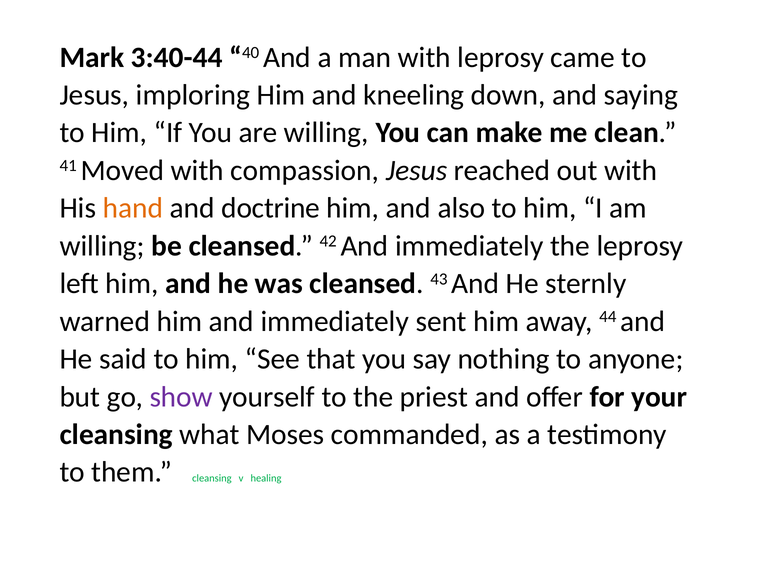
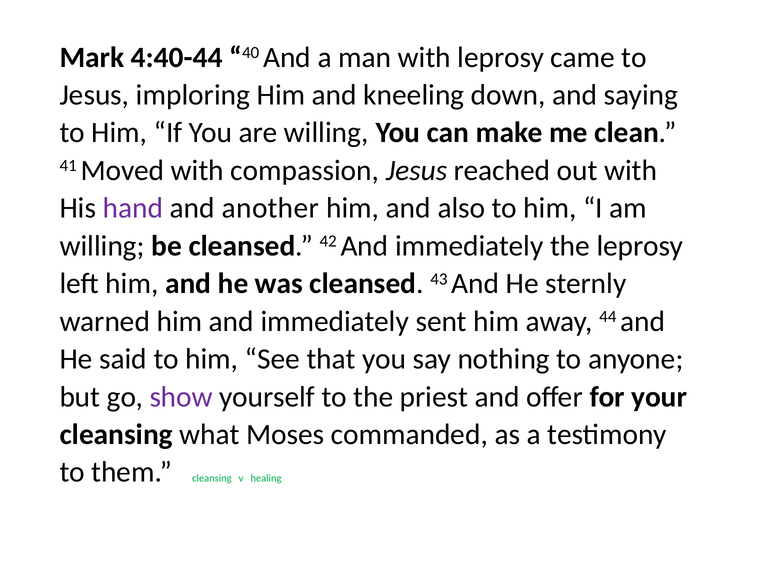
3:40-44: 3:40-44 -> 4:40-44
hand colour: orange -> purple
doctrine: doctrine -> another
